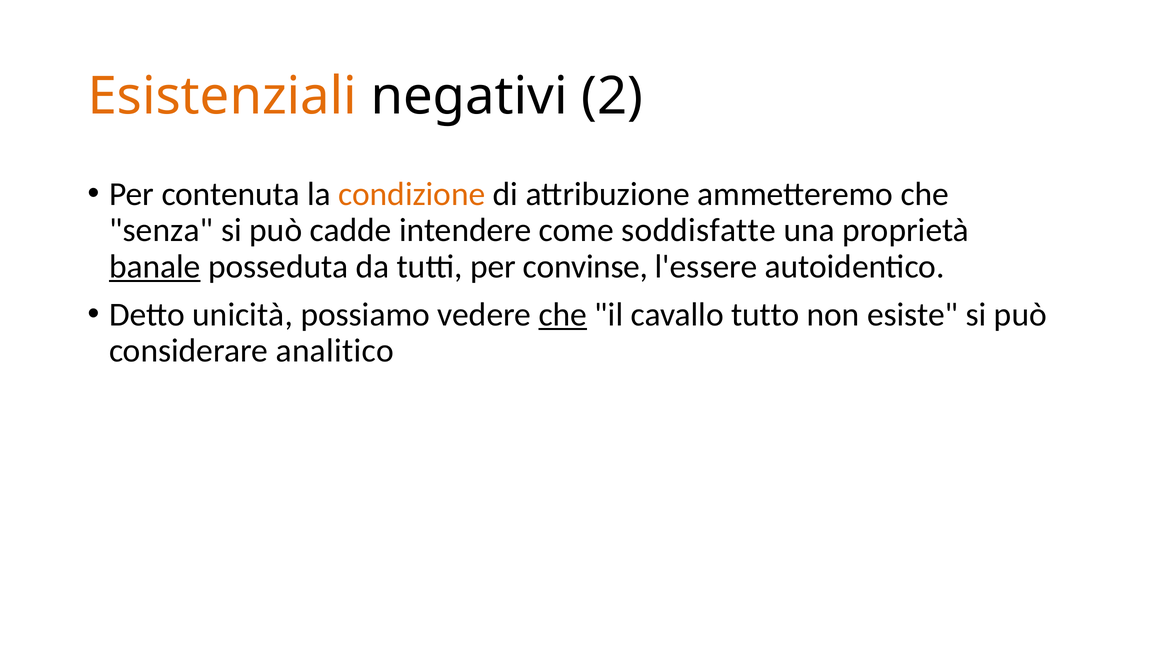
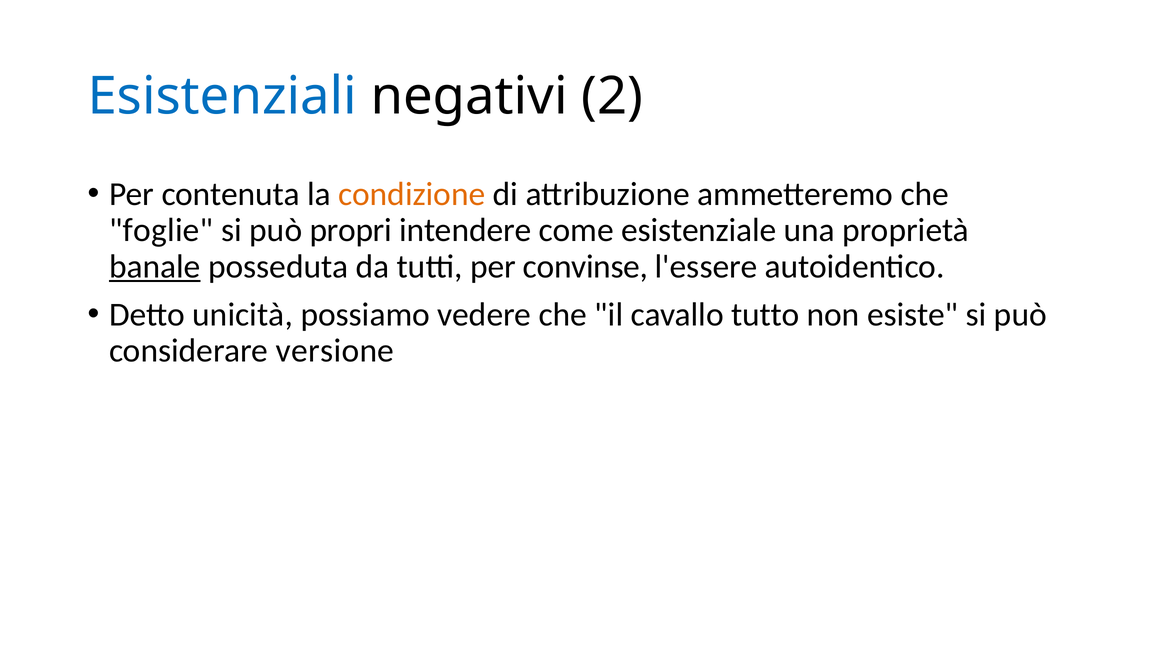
Esistenziali colour: orange -> blue
senza: senza -> foglie
cadde: cadde -> propri
soddisfatte: soddisfatte -> esistenziale
che at (563, 315) underline: present -> none
analitico: analitico -> versione
